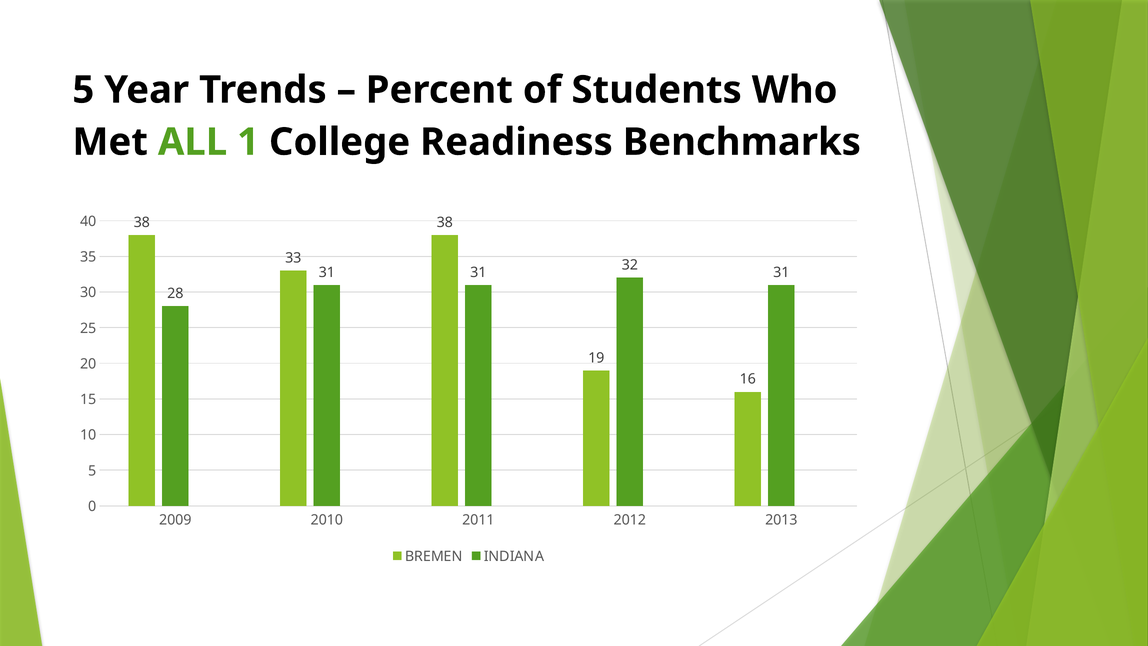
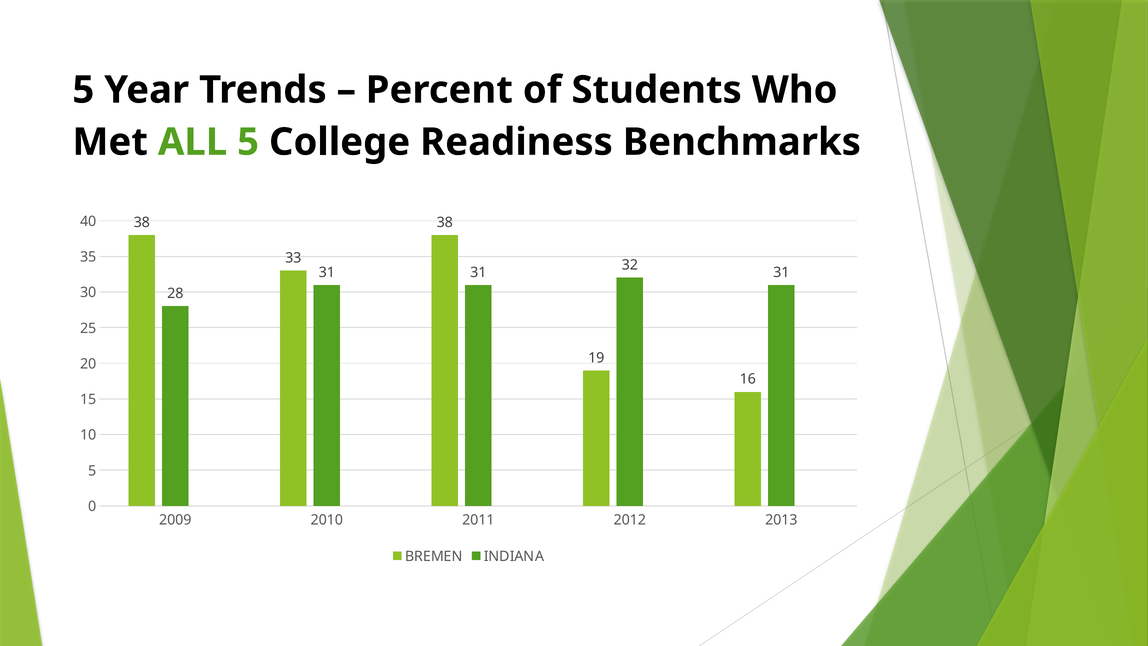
ALL 1: 1 -> 5
